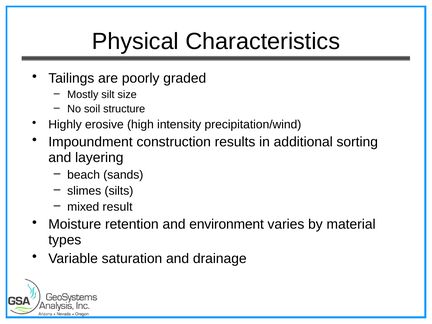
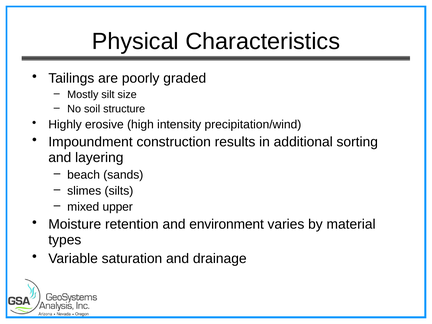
result: result -> upper
